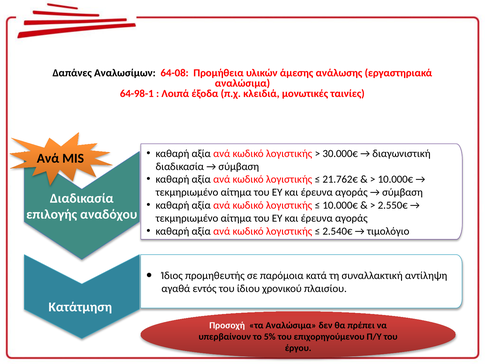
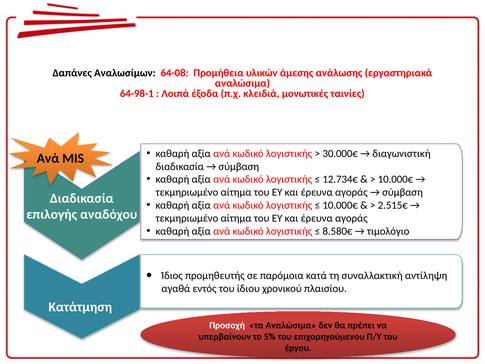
21.762€: 21.762€ -> 12.734€
2.550€: 2.550€ -> 2.515€
2.540€: 2.540€ -> 8.580€
